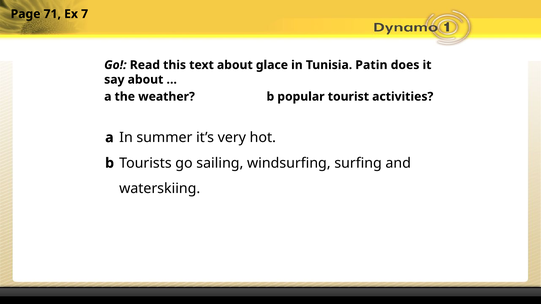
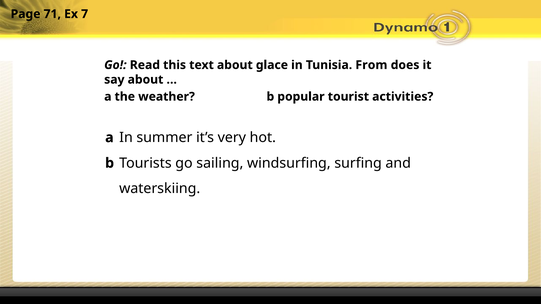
Patin: Patin -> From
